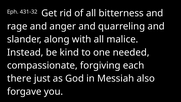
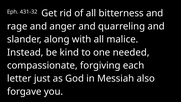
there: there -> letter
